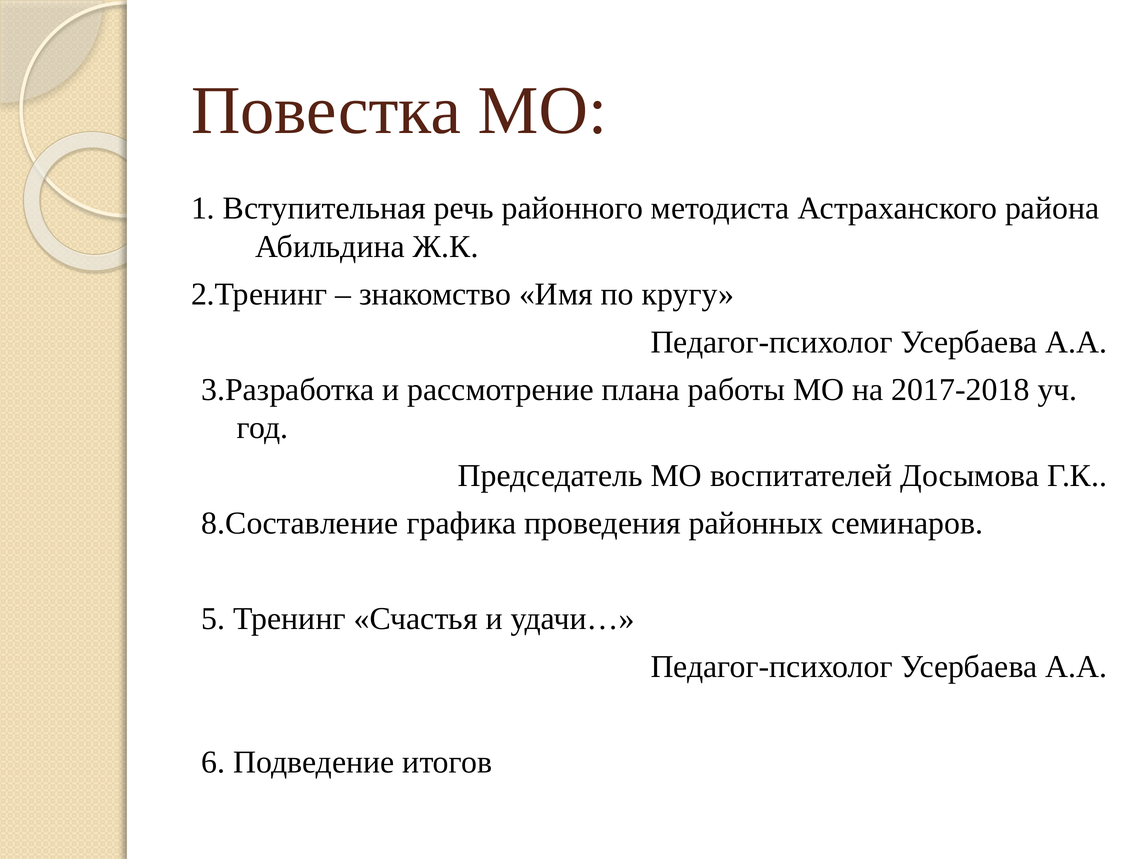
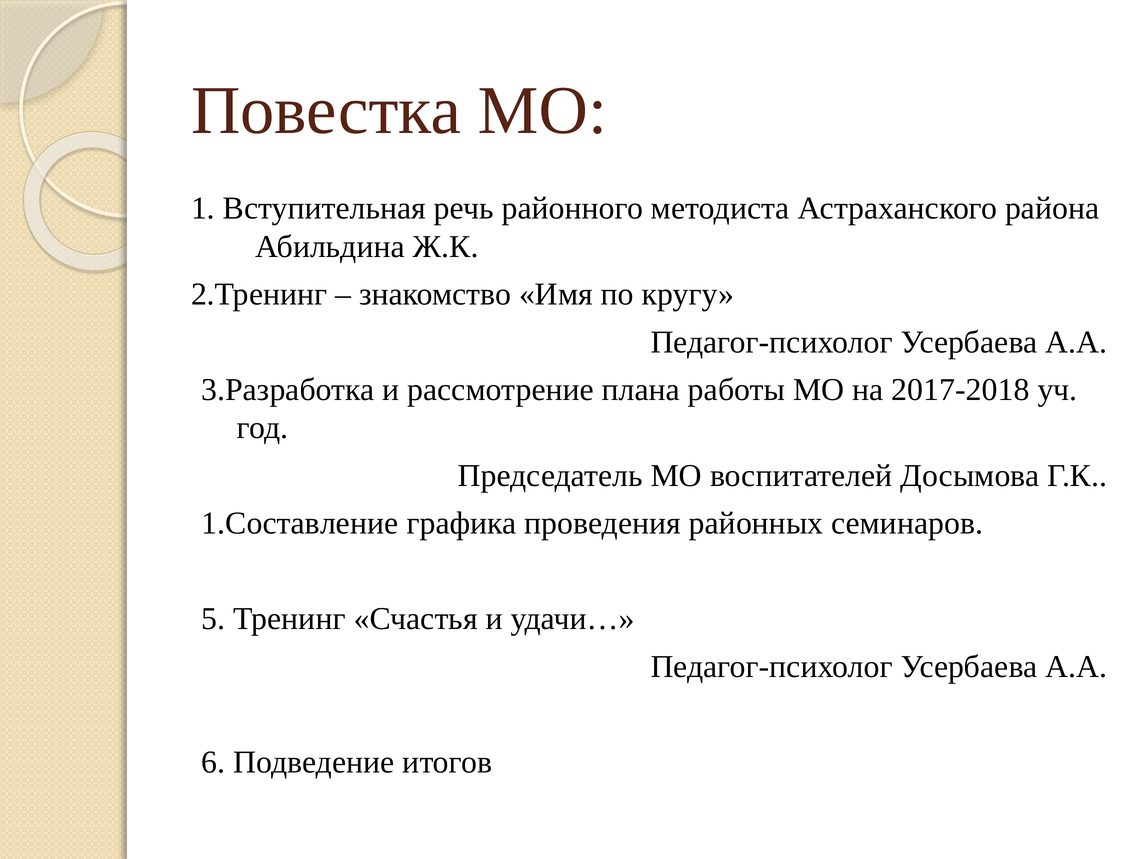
8.Составление: 8.Составление -> 1.Составление
